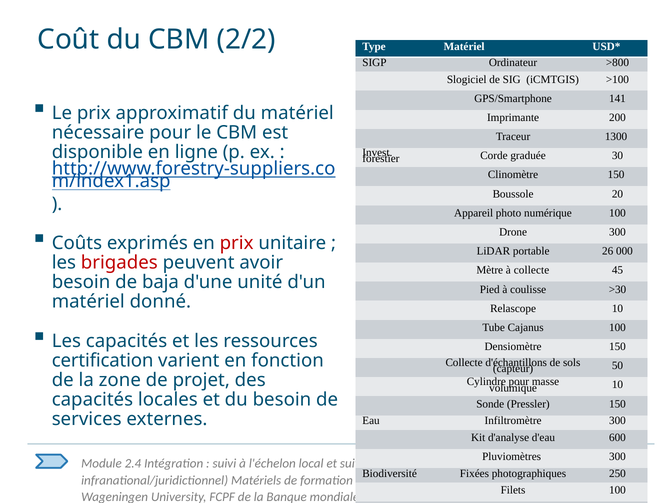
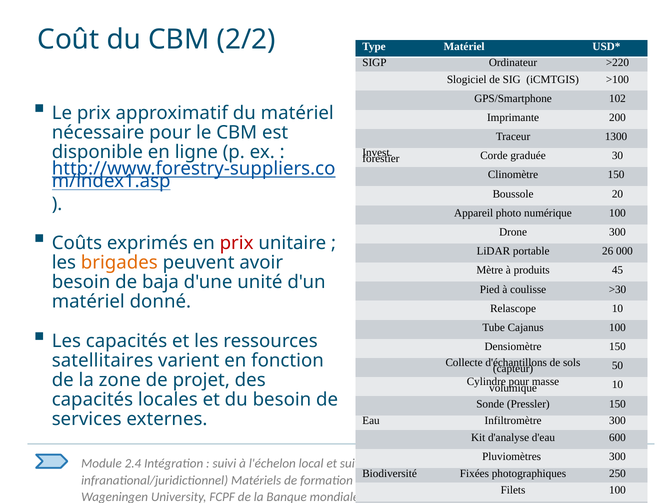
>800: >800 -> >220
141: 141 -> 102
brigades colour: red -> orange
à collecte: collecte -> produits
certification: certification -> satellitaires
